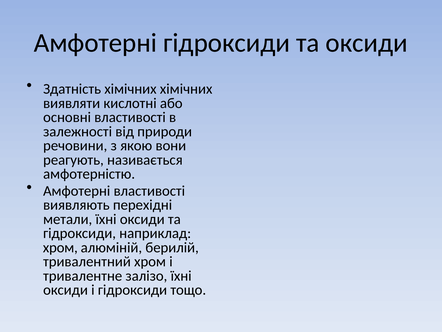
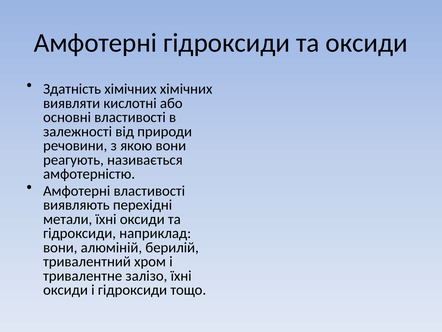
хром at (60, 247): хром -> вони
